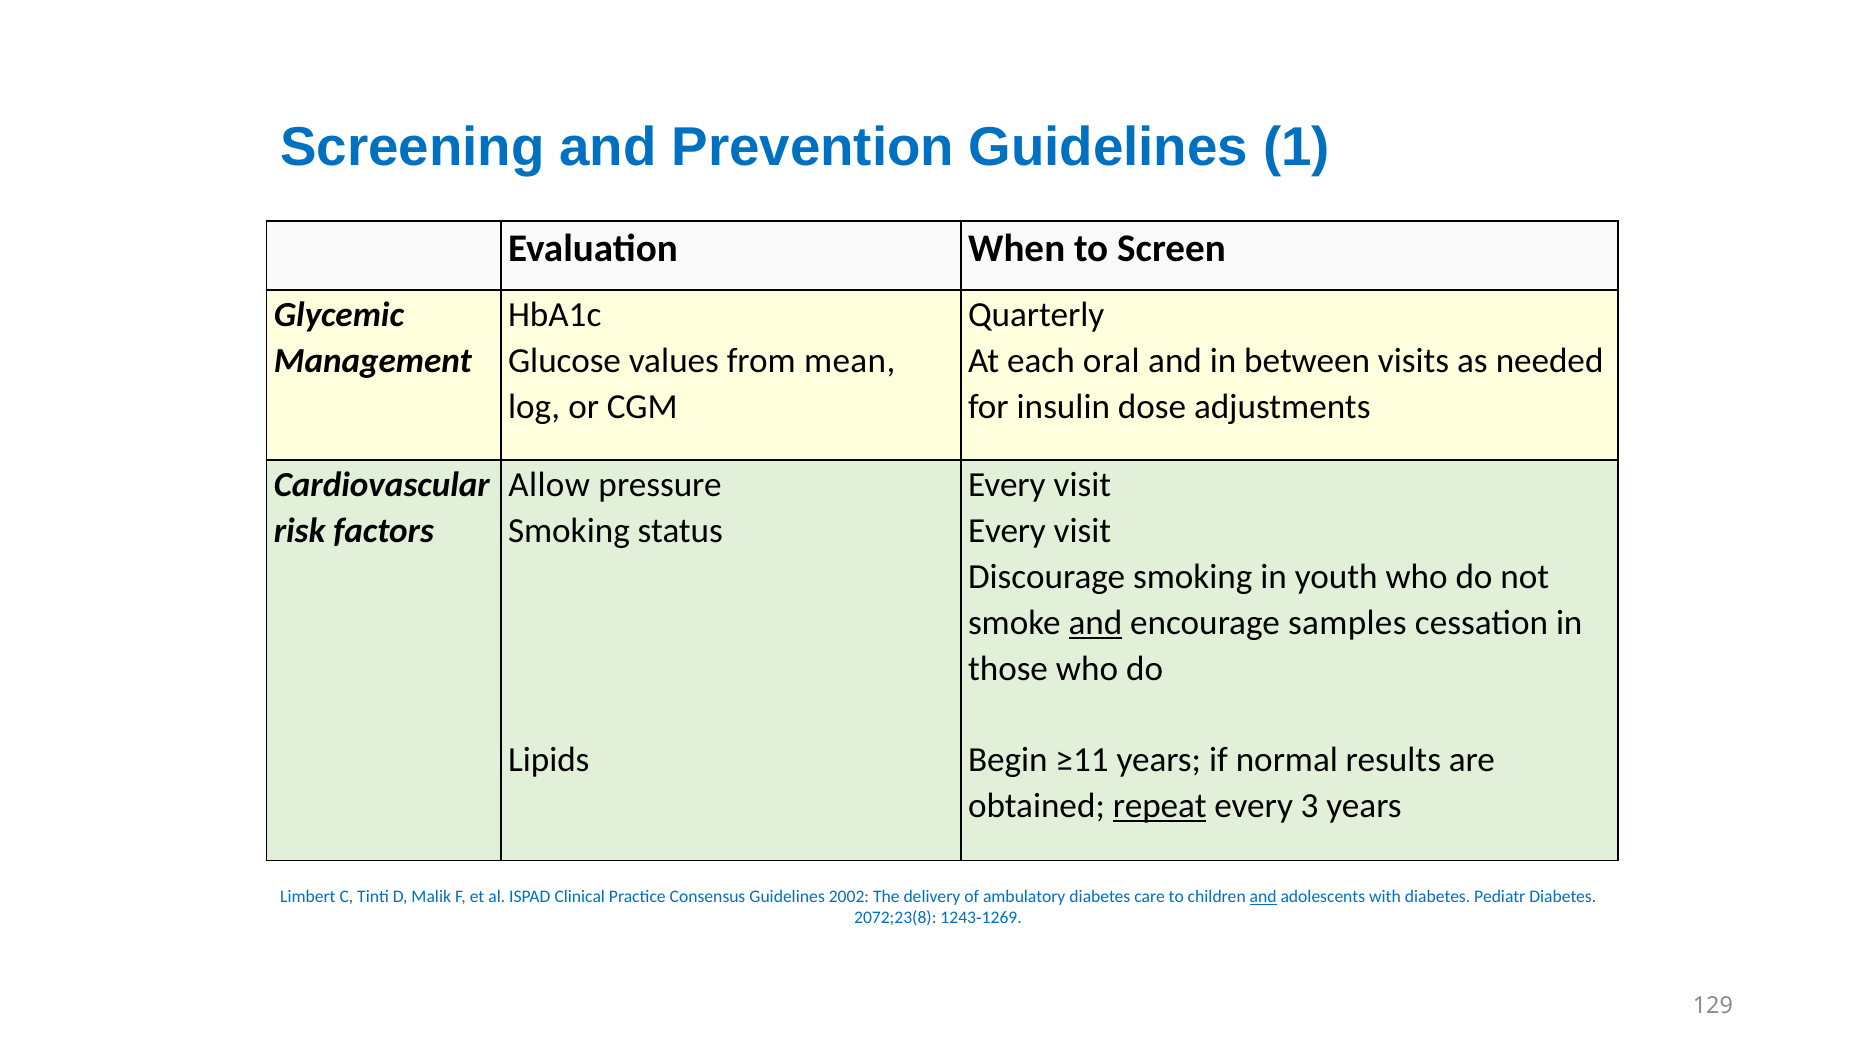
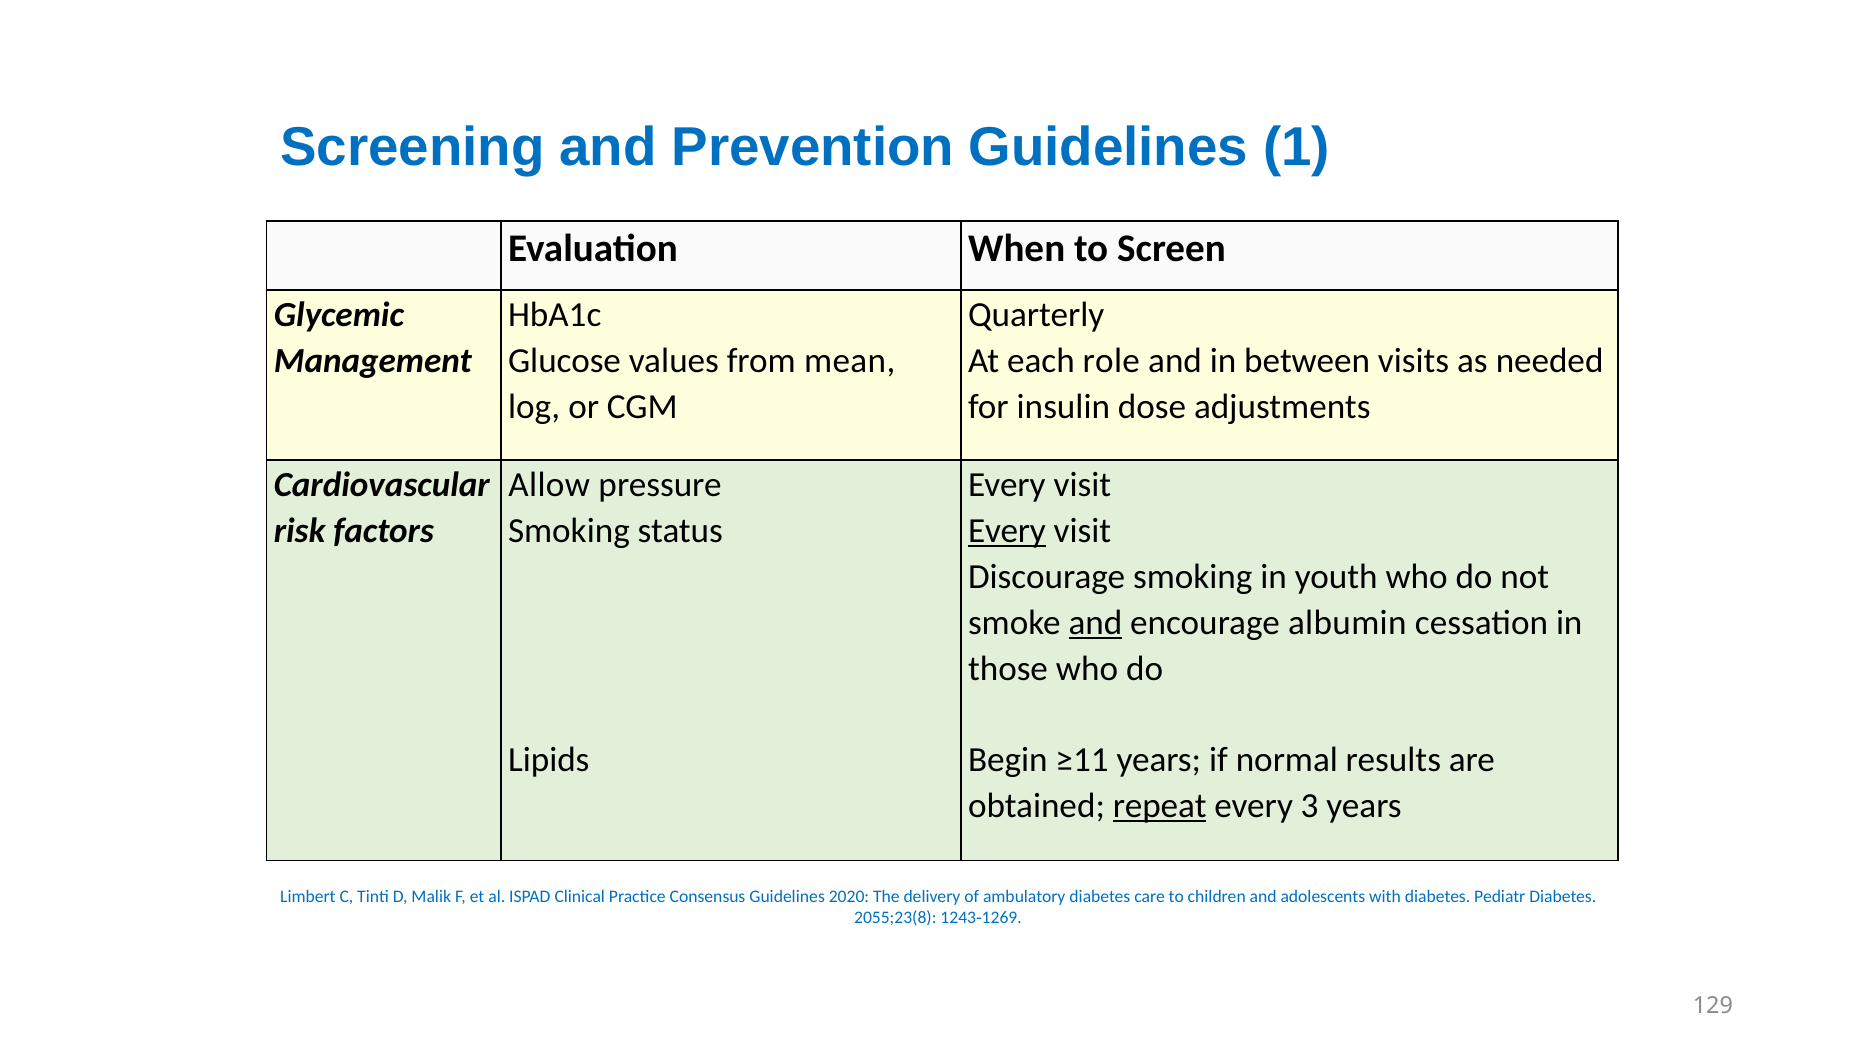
oral: oral -> role
Every at (1007, 531) underline: none -> present
samples: samples -> albumin
2002: 2002 -> 2020
and at (1263, 897) underline: present -> none
2072;23(8: 2072;23(8 -> 2055;23(8
